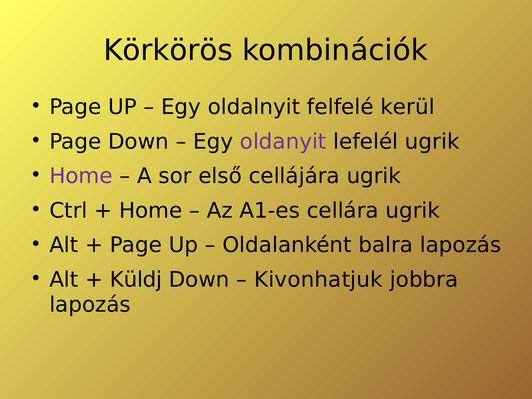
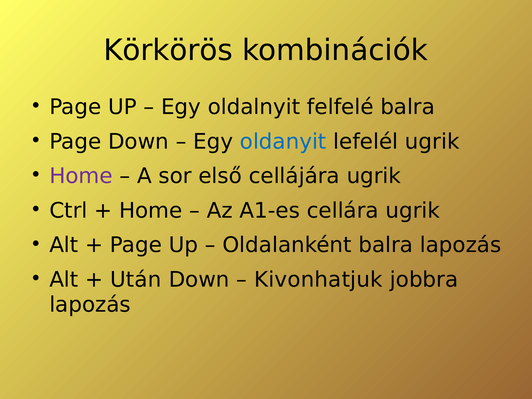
felfelé kerül: kerül -> balra
oldanyit colour: purple -> blue
Küldj: Küldj -> Után
